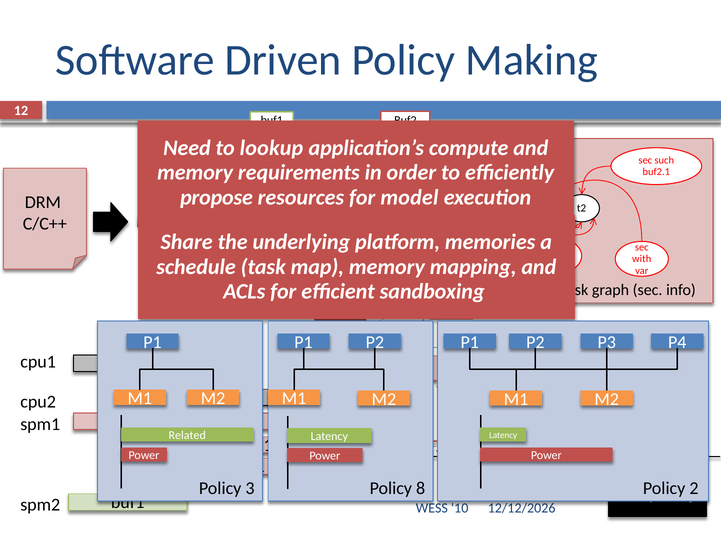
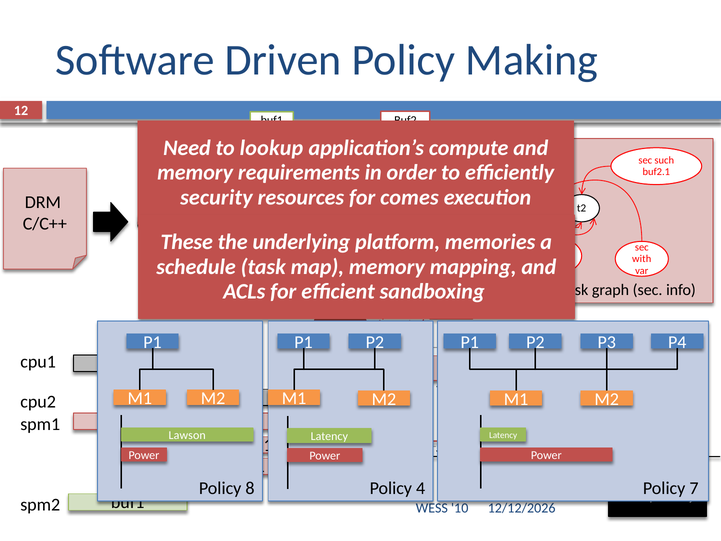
propose: propose -> security
model: model -> comes
Share: Share -> These
Related: Related -> Lawson
3: 3 -> 8
8: 8 -> 4
2 at (694, 488): 2 -> 7
